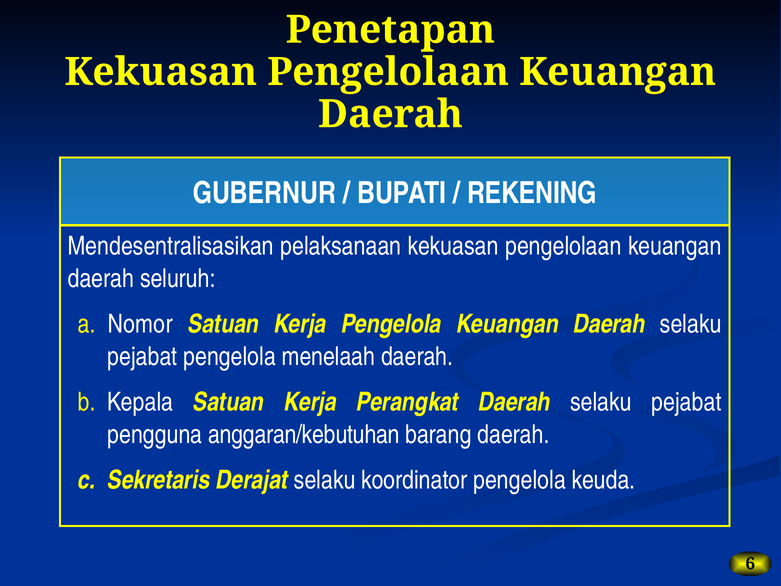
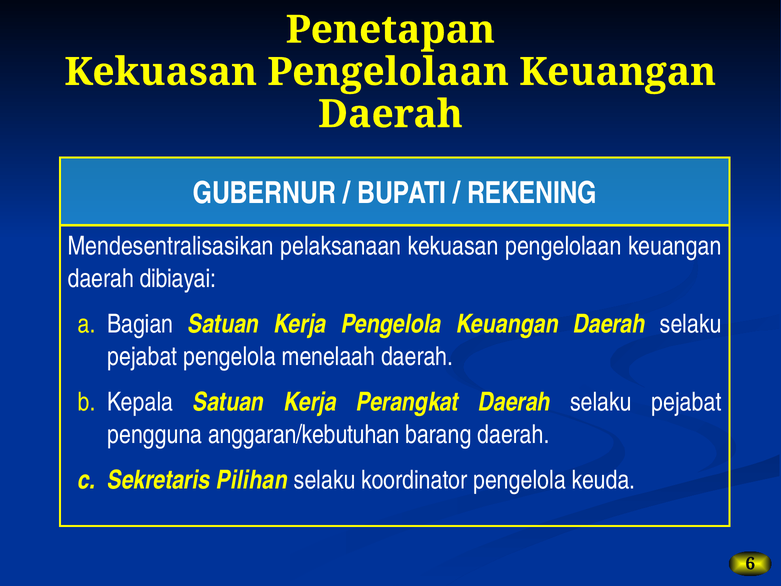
seluruh: seluruh -> dibiayai
Nomor: Nomor -> Bagian
Derajat: Derajat -> Pilihan
